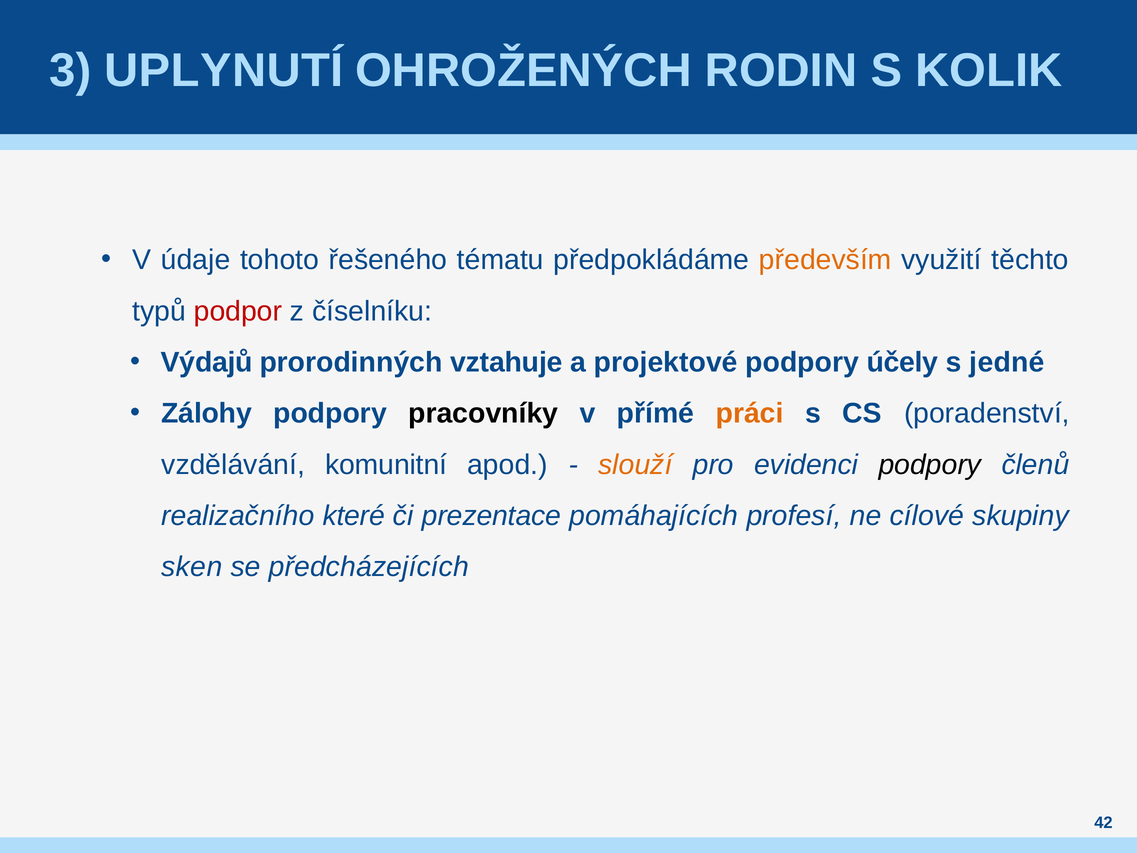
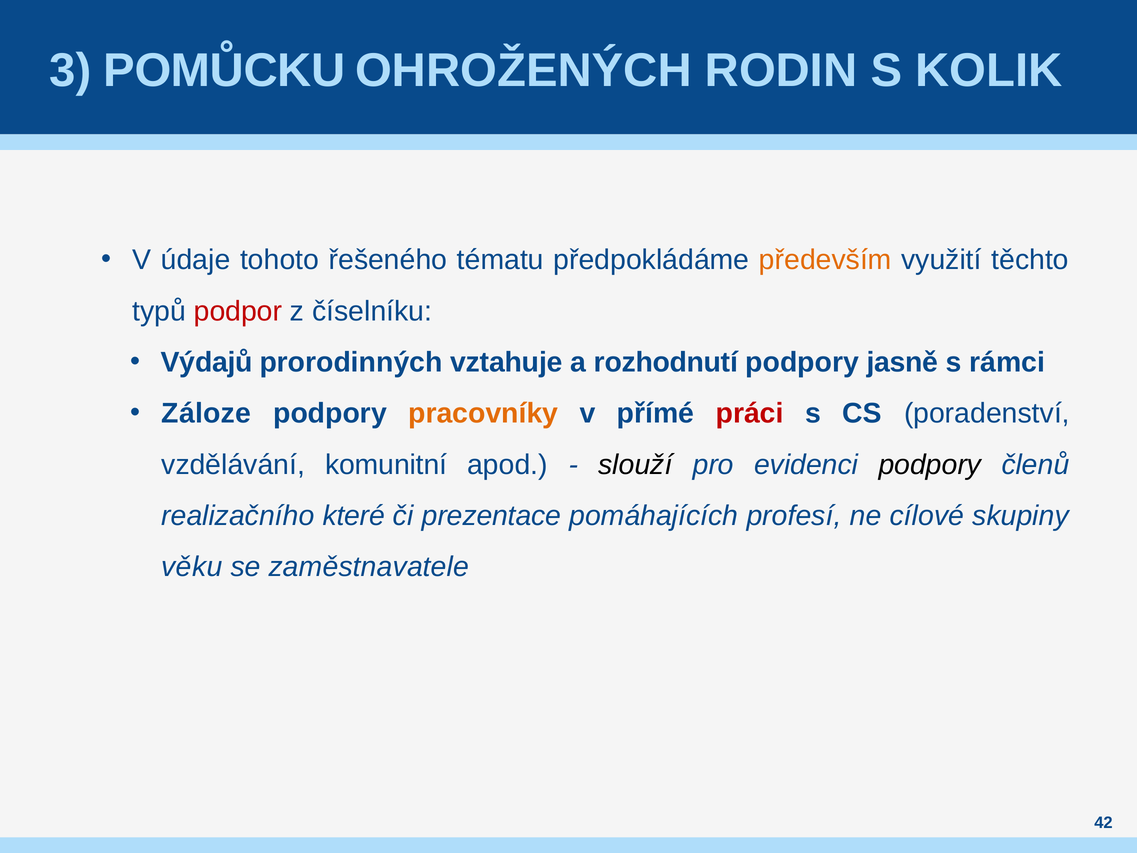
UPLYNUTÍ: UPLYNUTÍ -> POMŮCKU
projektové: projektové -> rozhodnutí
účely: účely -> jasně
jedné: jedné -> rámci
Zálohy: Zálohy -> Záloze
pracovníky colour: black -> orange
práci colour: orange -> red
slouží colour: orange -> black
sken: sken -> věku
předcházejících: předcházejících -> zaměstnavatele
